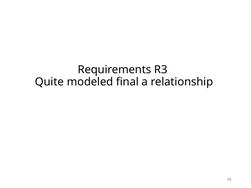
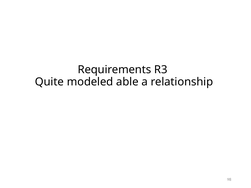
final: final -> able
